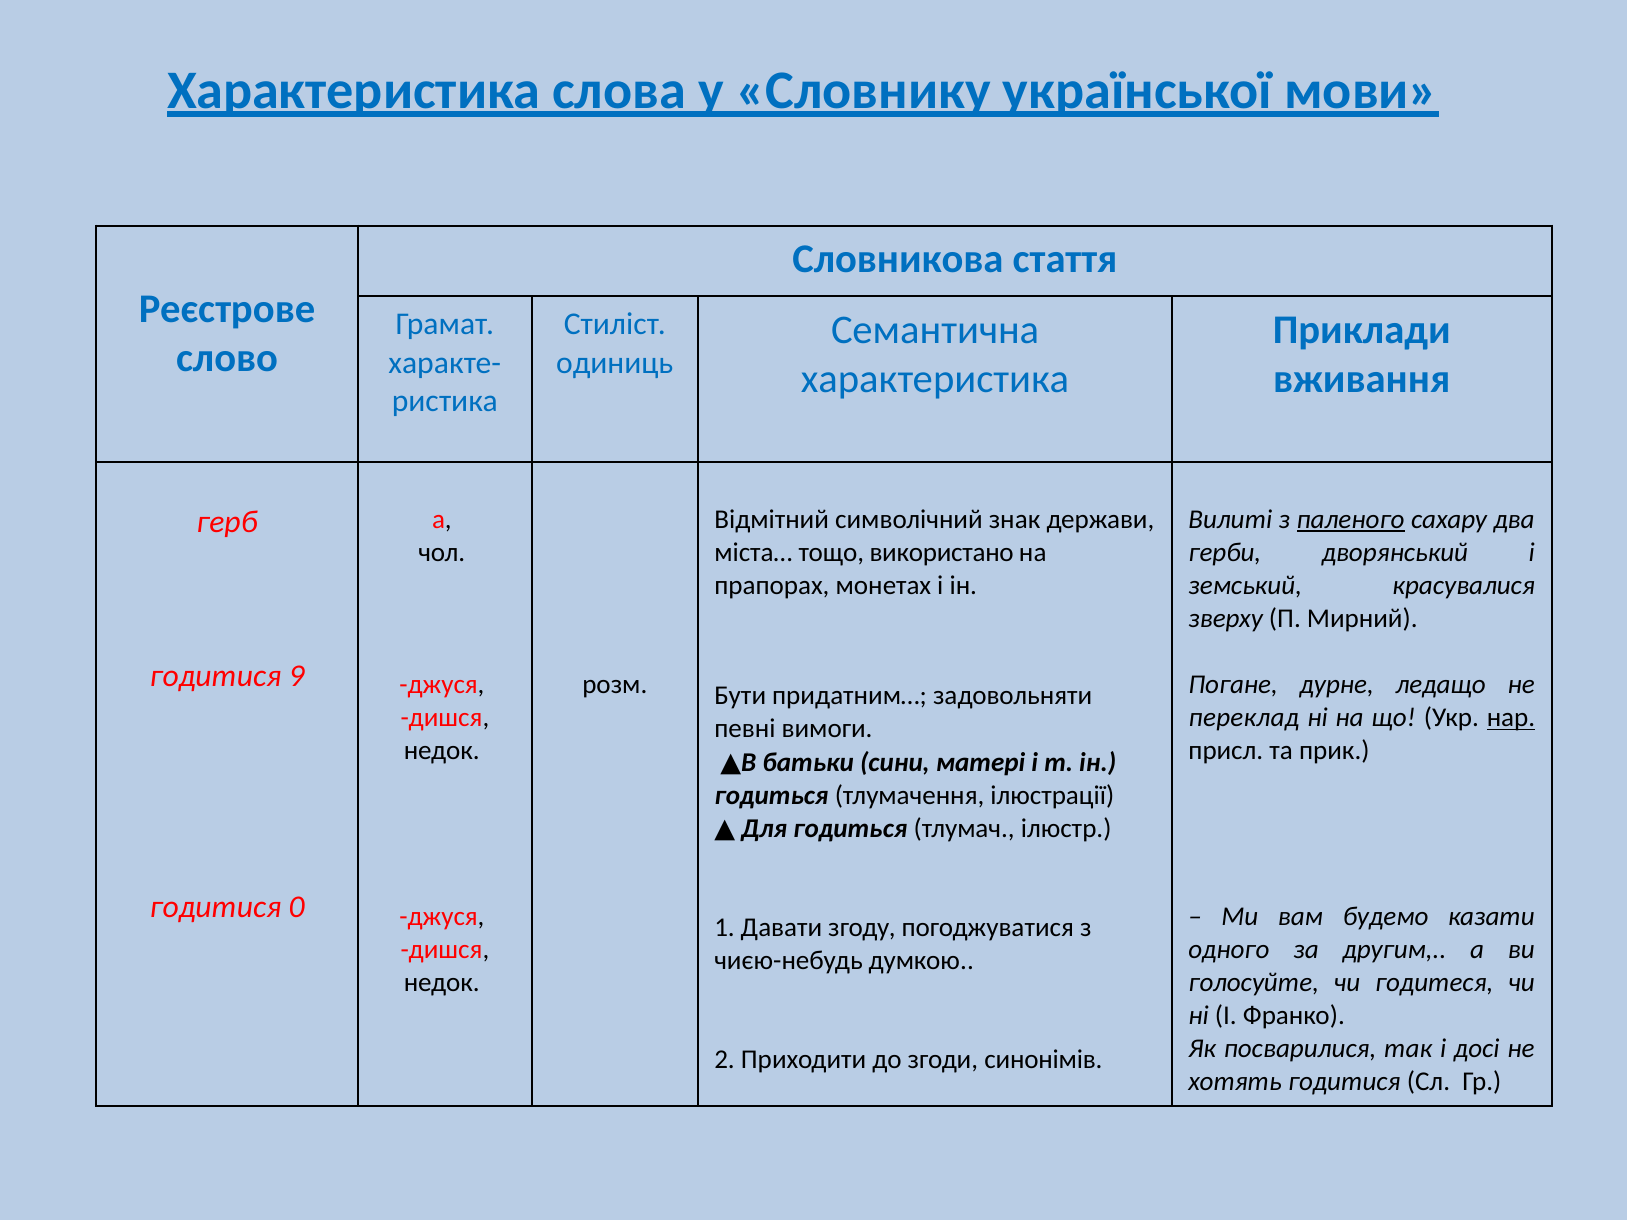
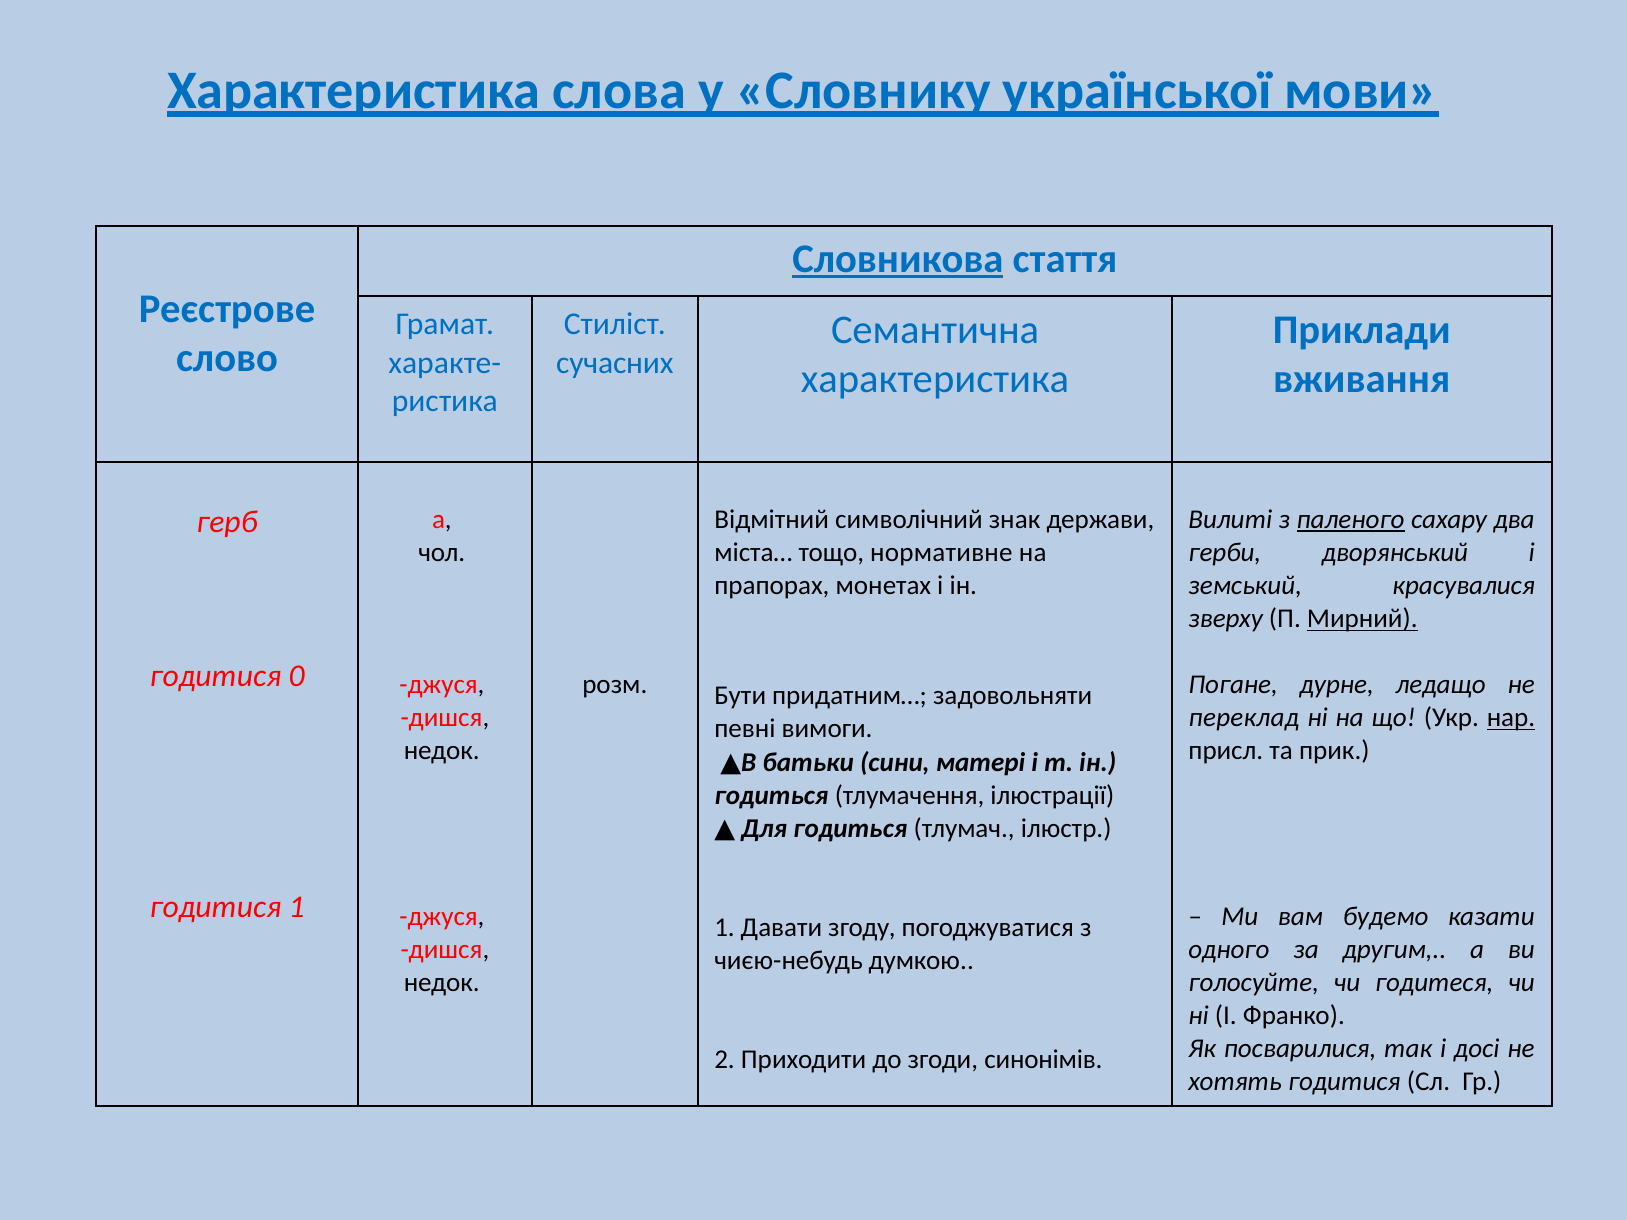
Словникова underline: none -> present
одиниць: одиниць -> сучасних
використано: використано -> нормативне
Мирний underline: none -> present
9: 9 -> 0
годитися 0: 0 -> 1
